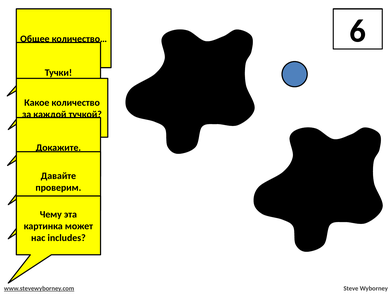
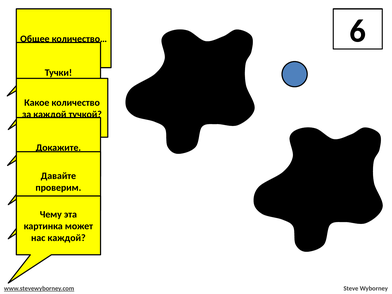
нас includes: includes -> каждой
